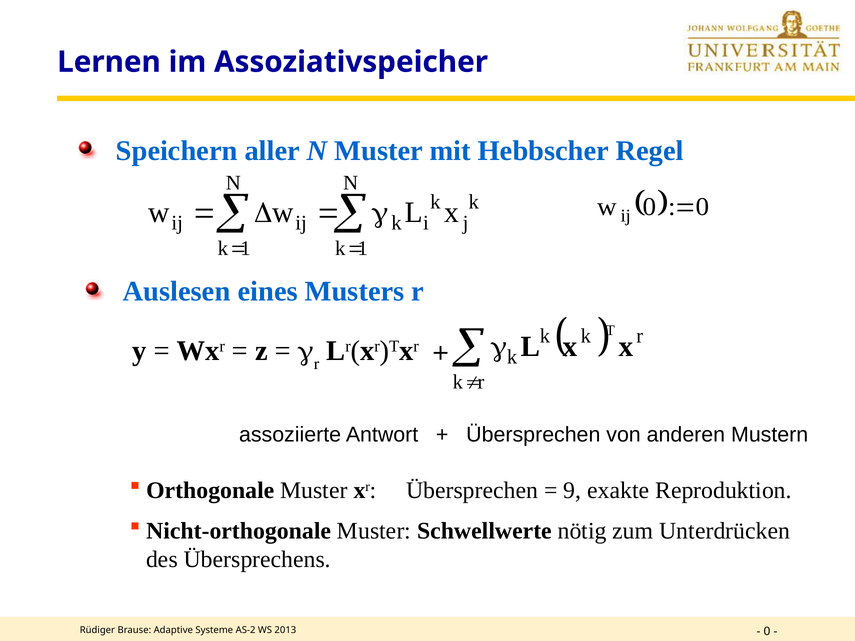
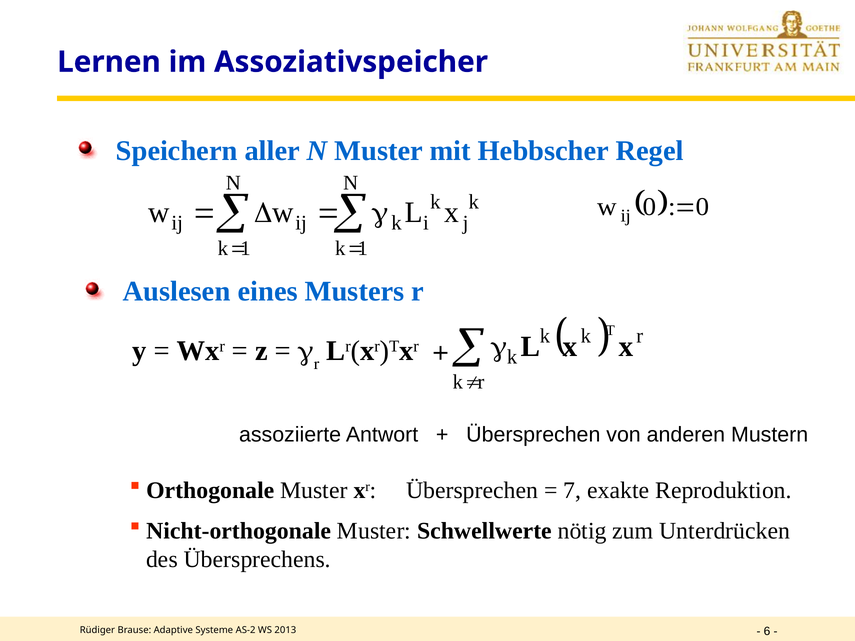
9: 9 -> 7
0 at (767, 631): 0 -> 6
